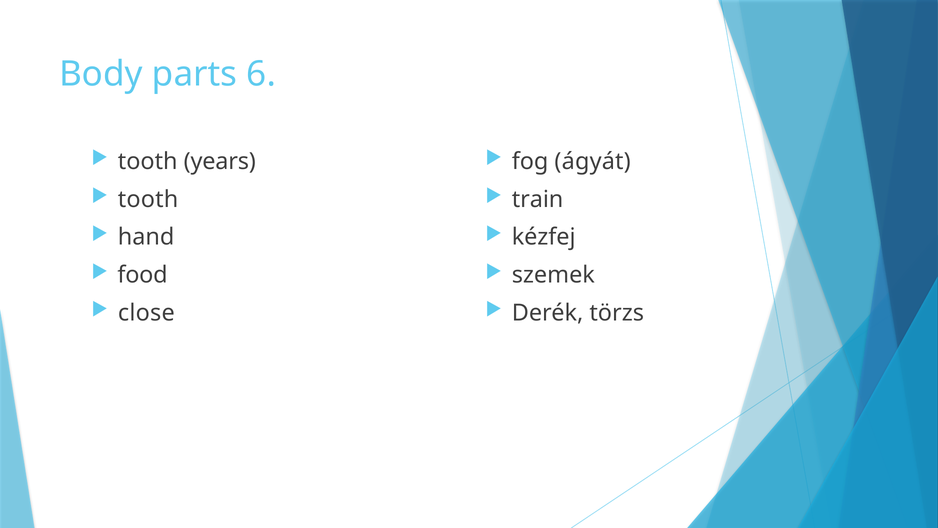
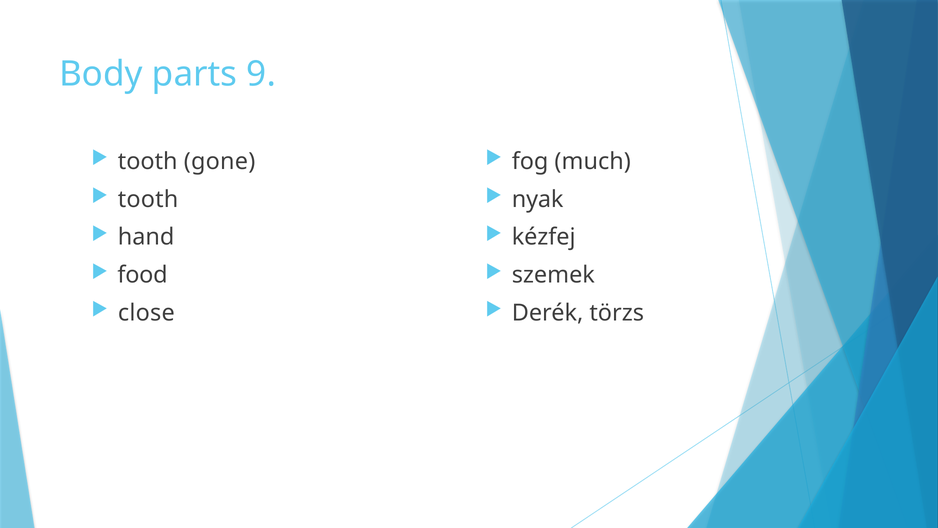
6: 6 -> 9
years: years -> gone
ágyát: ágyát -> much
train: train -> nyak
